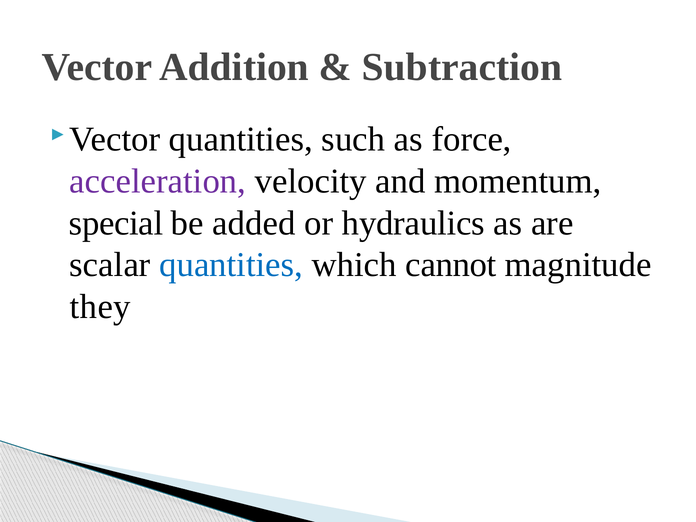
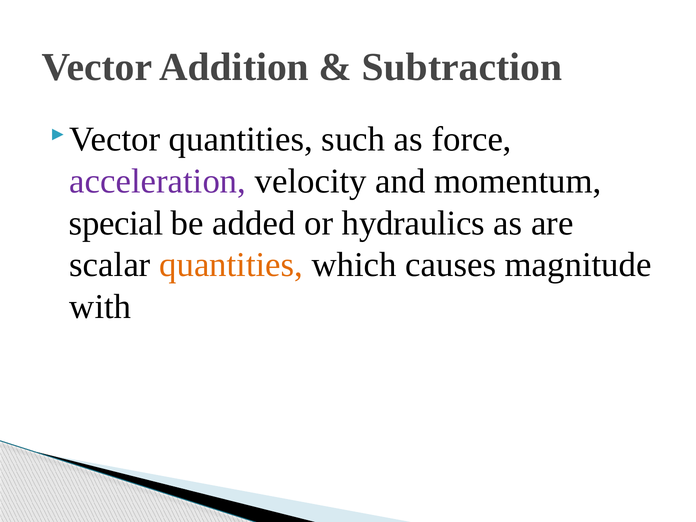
quantities at (231, 265) colour: blue -> orange
cannot: cannot -> causes
they: they -> with
